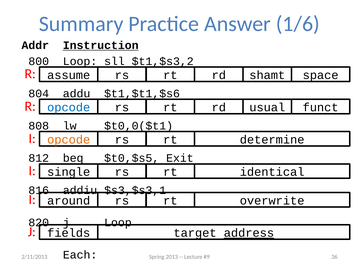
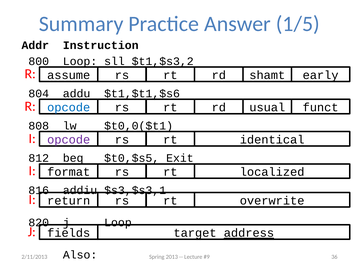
1/6: 1/6 -> 1/5
Instruction underline: present -> none
space: space -> early
opcode at (69, 140) colour: orange -> purple
determine: determine -> identical
single: single -> format
identical: identical -> localized
around: around -> return
Each: Each -> Also
